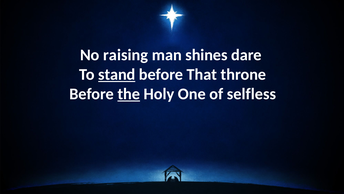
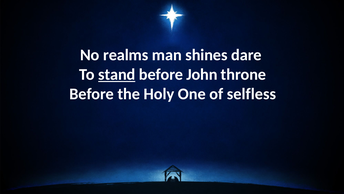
raising: raising -> realms
That: That -> John
the underline: present -> none
